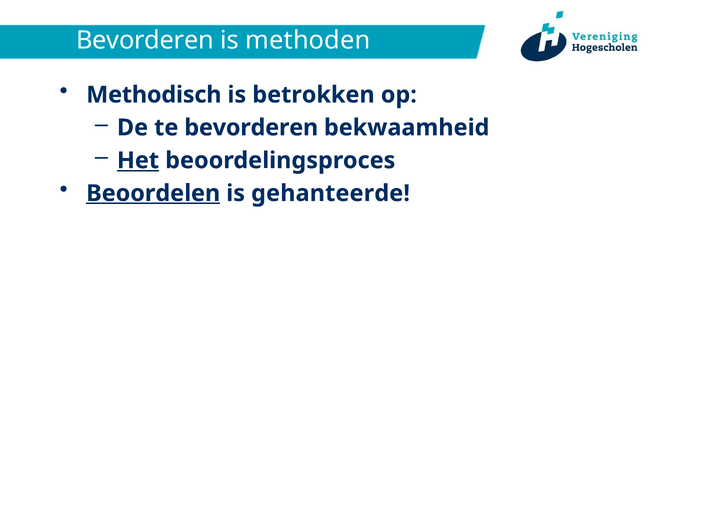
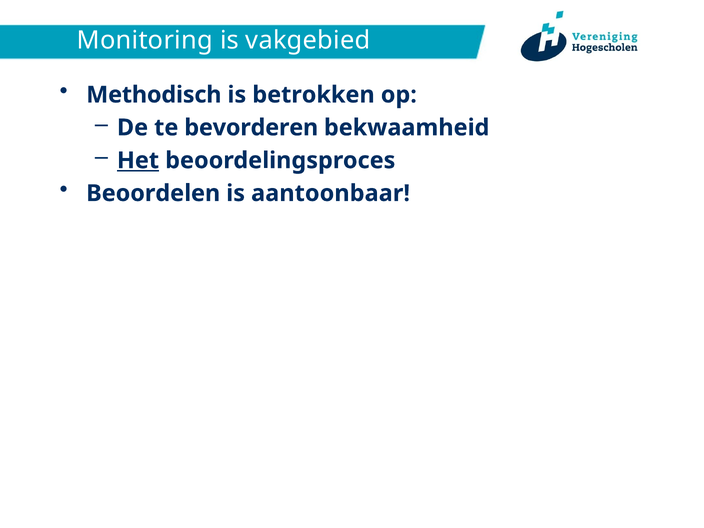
Bevorderen at (145, 41): Bevorderen -> Monitoring
methoden: methoden -> vakgebied
Beoordelen underline: present -> none
gehanteerde: gehanteerde -> aantoonbaar
